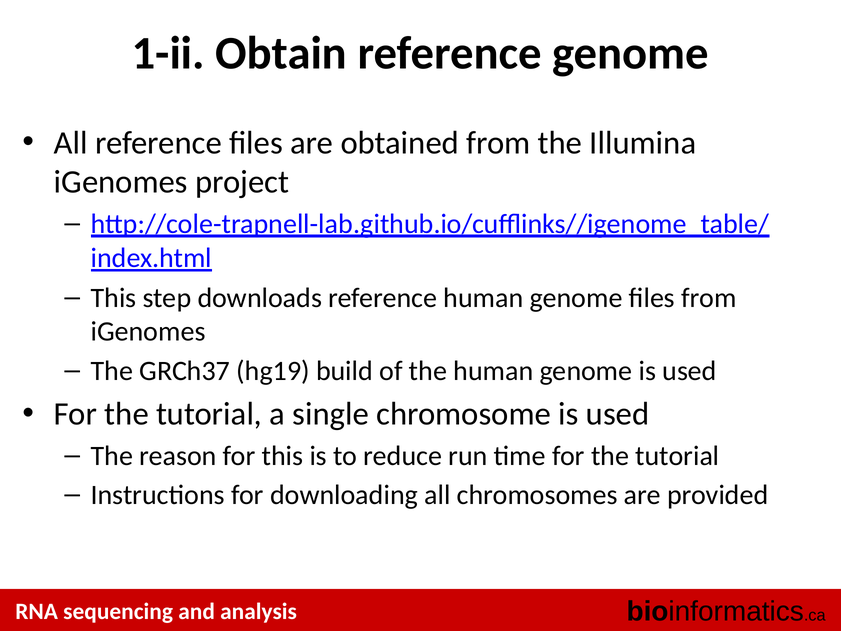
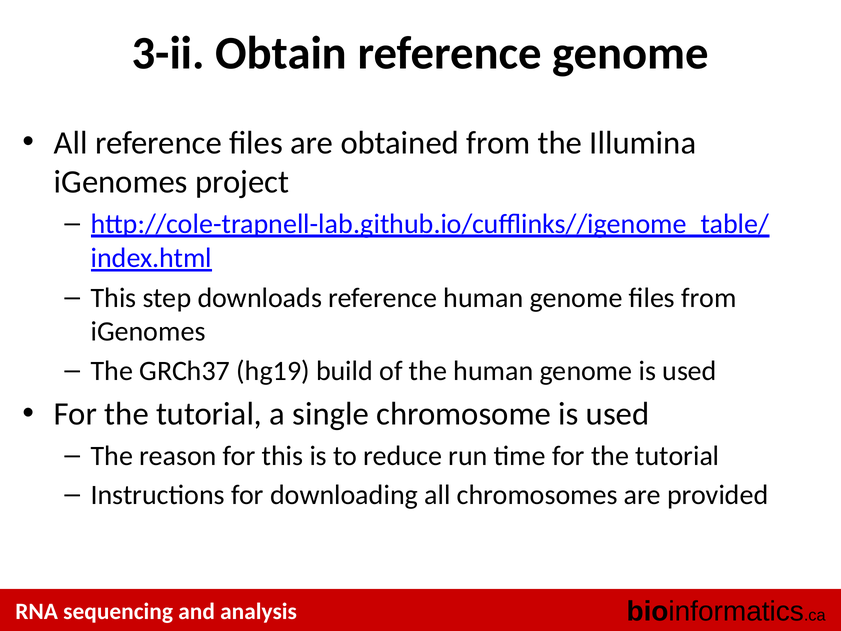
1-ii: 1-ii -> 3-ii
